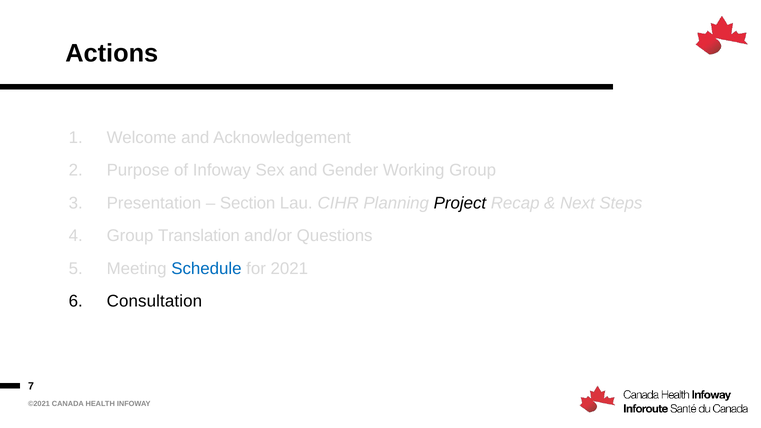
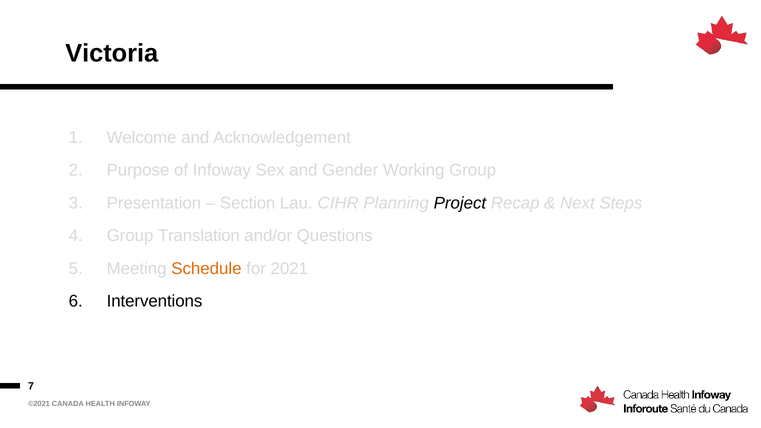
Actions: Actions -> Victoria
Schedule colour: blue -> orange
Consultation: Consultation -> Interventions
